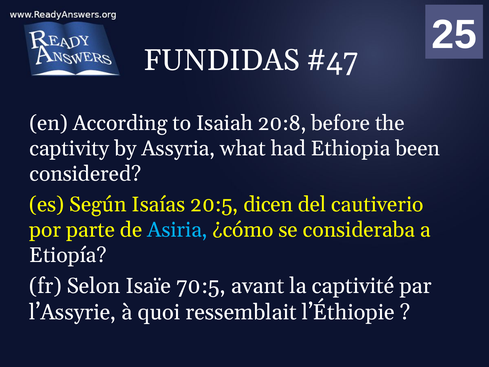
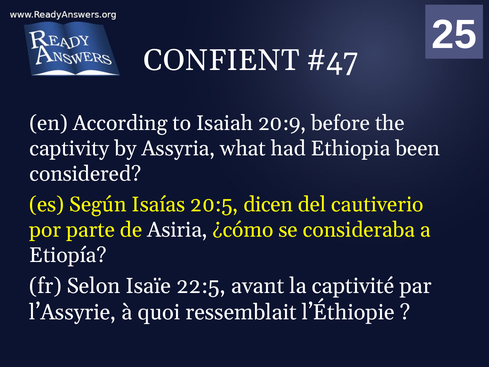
FUNDIDAS: FUNDIDAS -> CONFIENT
20:8: 20:8 -> 20:9
Asiria colour: light blue -> white
70:5: 70:5 -> 22:5
